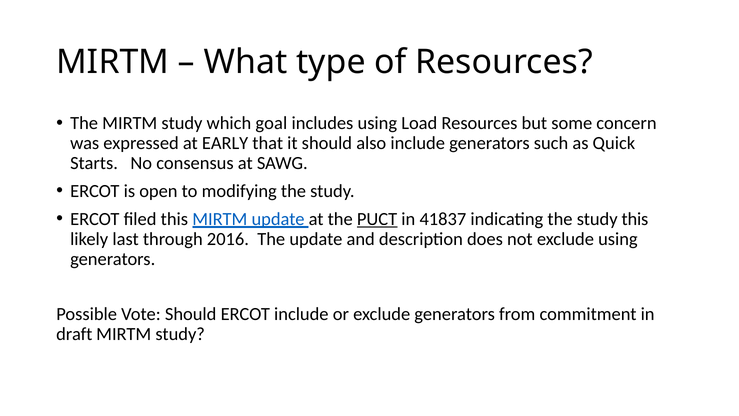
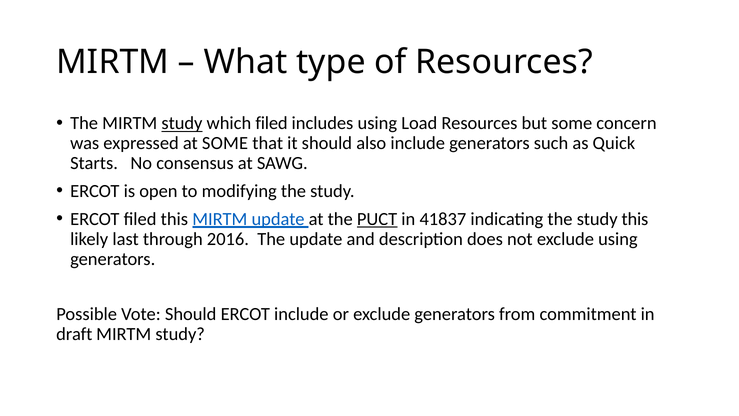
study at (182, 123) underline: none -> present
which goal: goal -> filed
at EARLY: EARLY -> SOME
